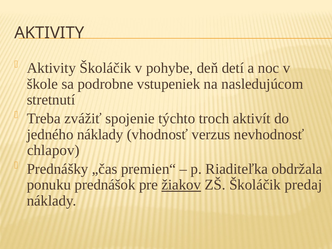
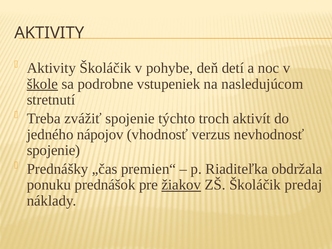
škole underline: none -> present
jedného náklady: náklady -> nápojov
chlapov at (53, 150): chlapov -> spojenie
